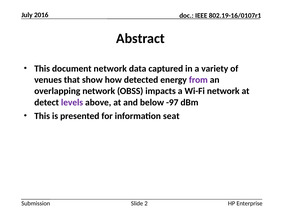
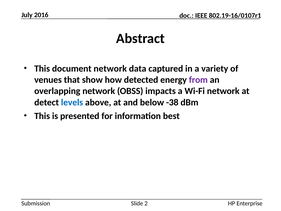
levels colour: purple -> blue
-97: -97 -> -38
seat: seat -> best
